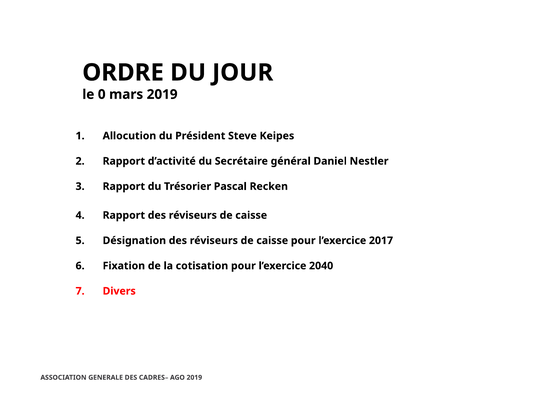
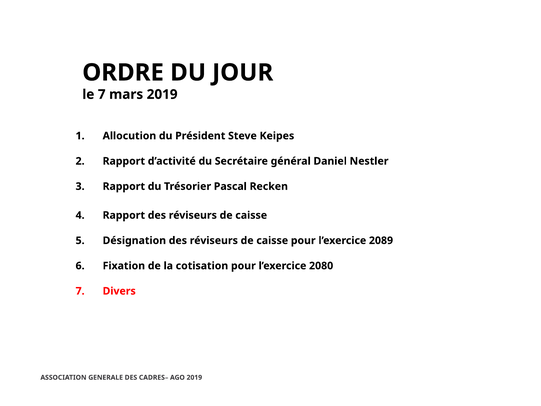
le 0: 0 -> 7
2017: 2017 -> 2089
2040: 2040 -> 2080
